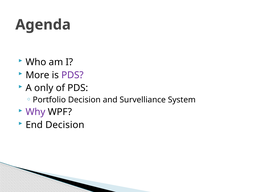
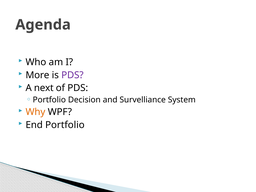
only: only -> next
Why colour: purple -> orange
End Decision: Decision -> Portfolio
